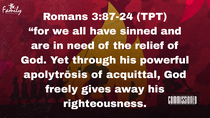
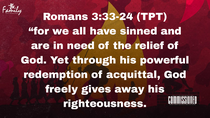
3:87-24: 3:87-24 -> 3:33-24
apolytrōsis: apolytrōsis -> redemption
